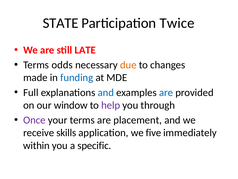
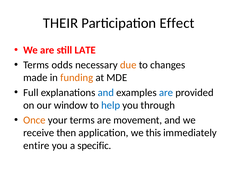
STATE: STATE -> THEIR
Twice: Twice -> Effect
funding colour: blue -> orange
help colour: purple -> blue
Once colour: purple -> orange
placement: placement -> movement
skills: skills -> then
five: five -> this
within: within -> entire
